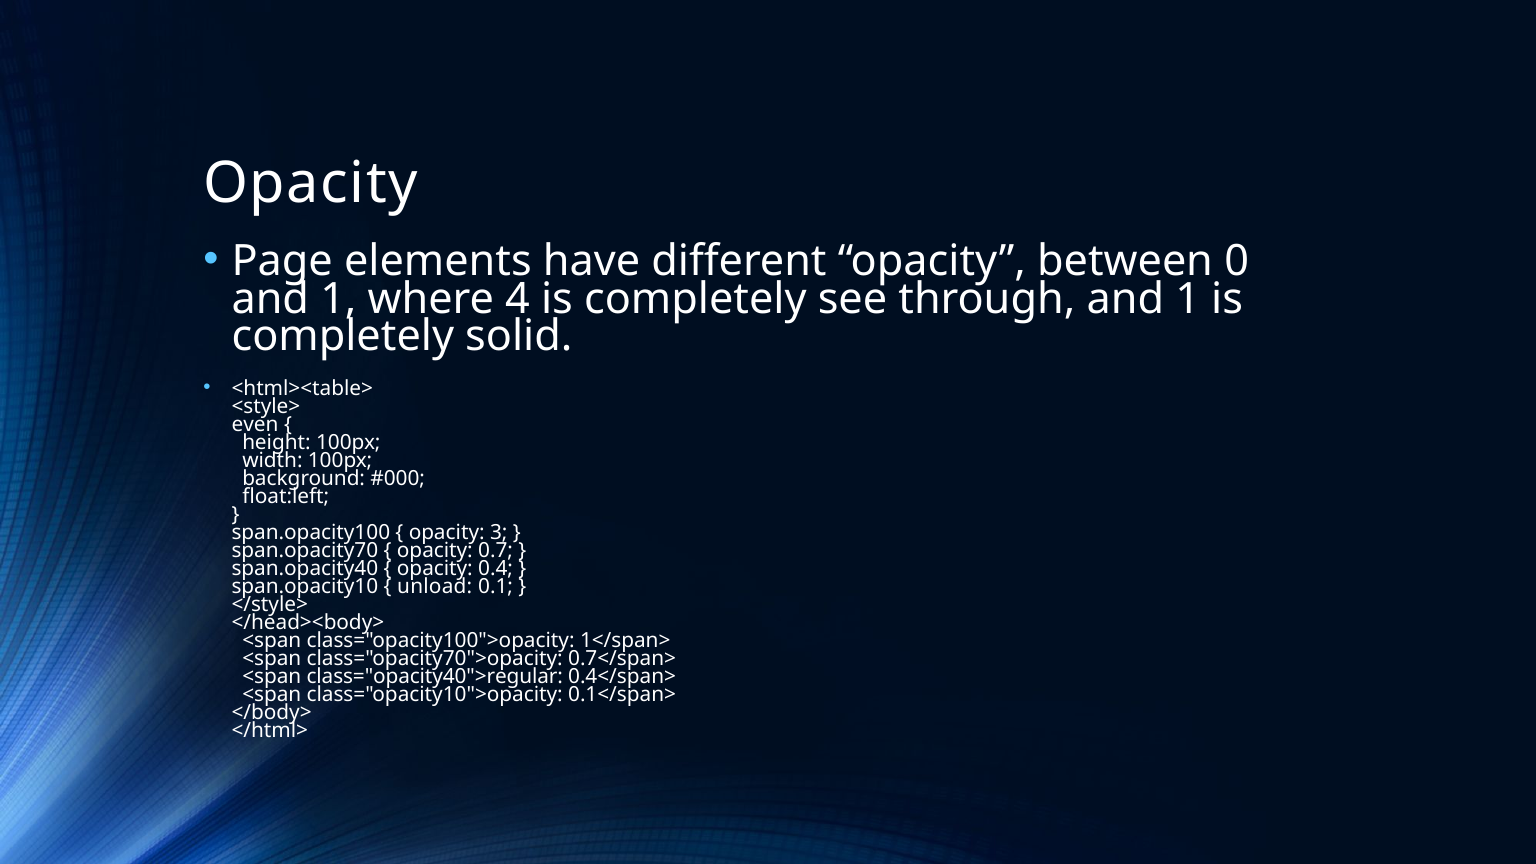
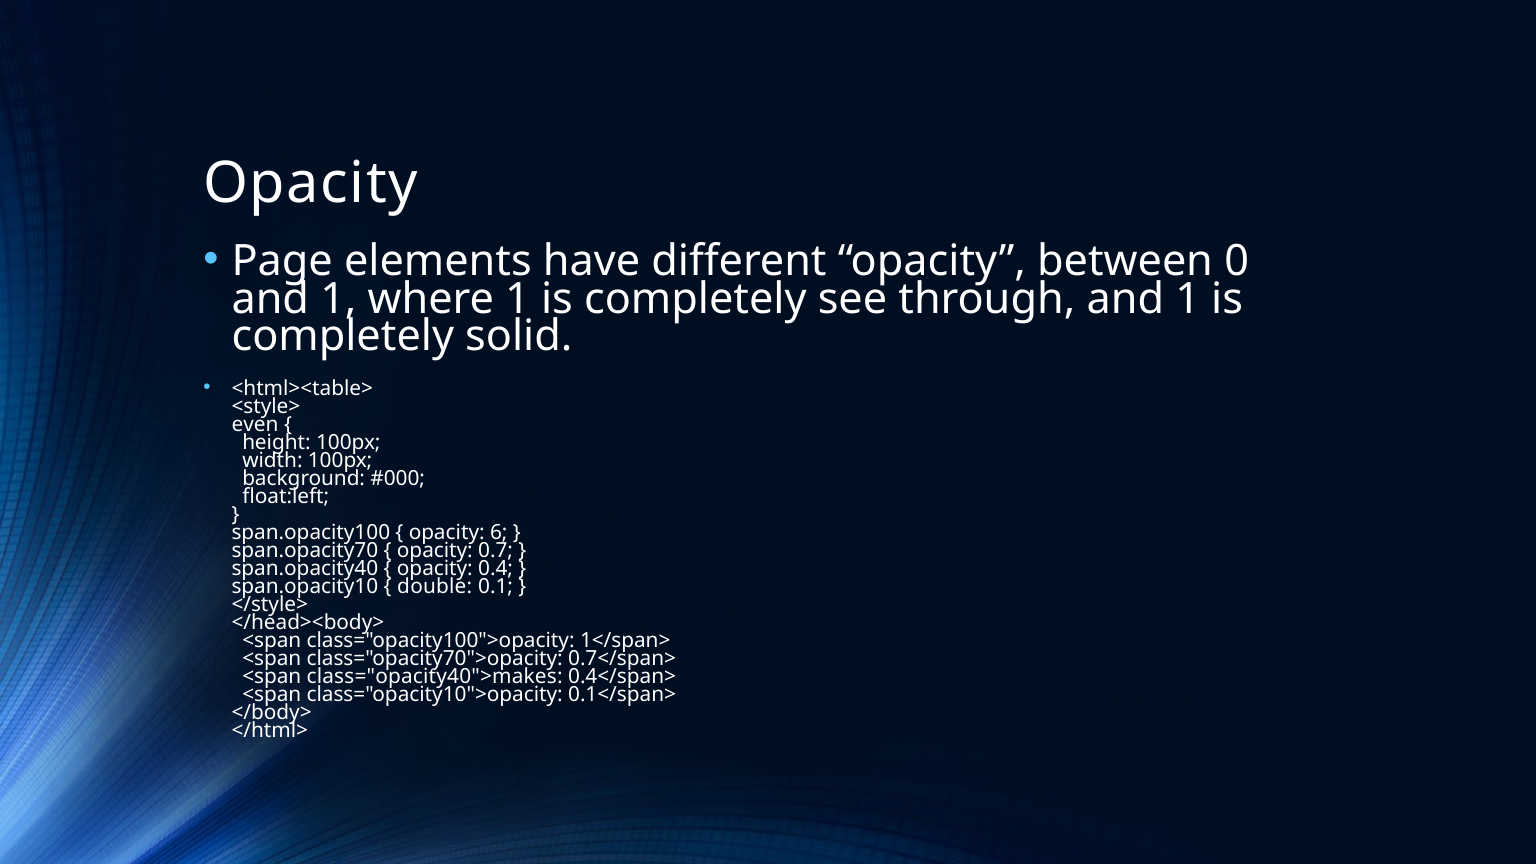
where 4: 4 -> 1
3: 3 -> 6
unload: unload -> double
class="opacity40">regular: class="opacity40">regular -> class="opacity40">makes
